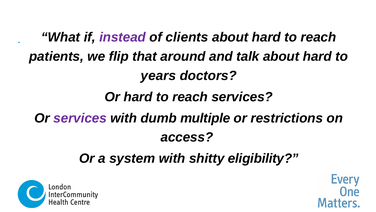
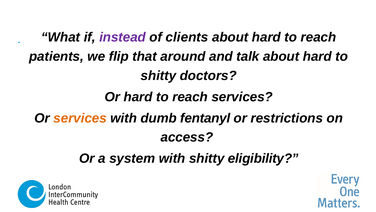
years at (158, 75): years -> shitty
services at (80, 118) colour: purple -> orange
multiple: multiple -> fentanyl
